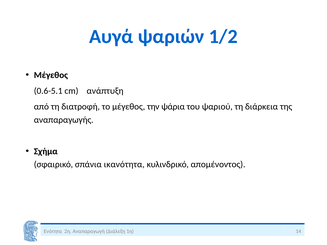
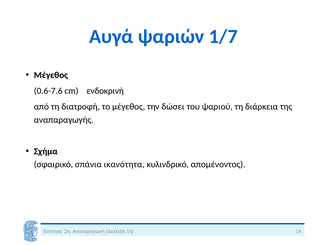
1/2: 1/2 -> 1/7
0.6-5.1: 0.6-5.1 -> 0.6-7.6
ανάπτυξη: ανάπτυξη -> ενδοκρινή
ψάρια: ψάρια -> δώσει
